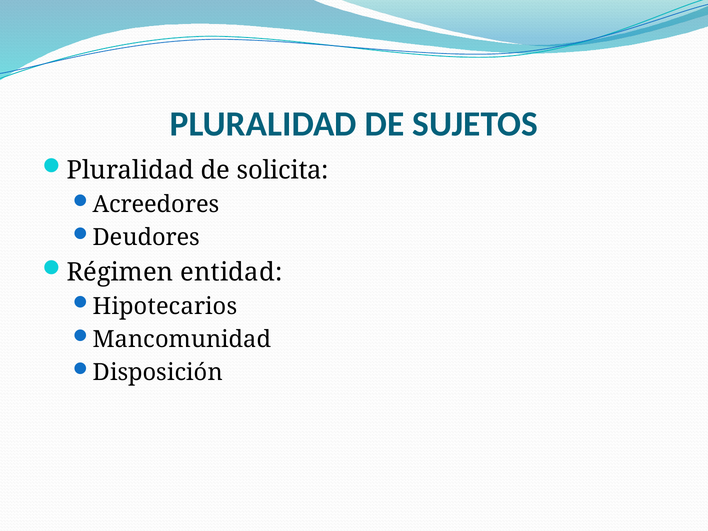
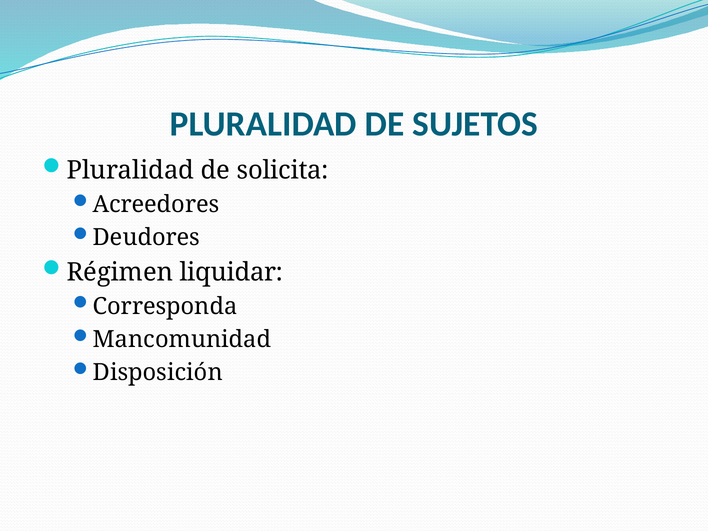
entidad: entidad -> liquidar
Hipotecarios: Hipotecarios -> Corresponda
